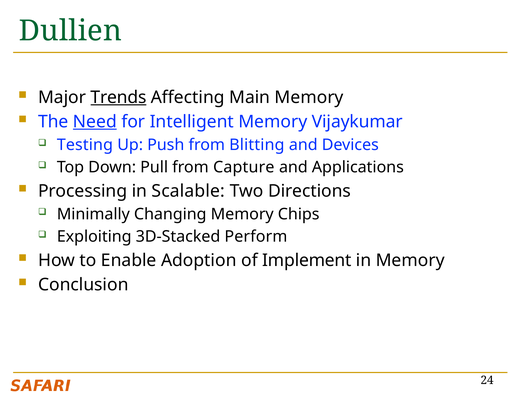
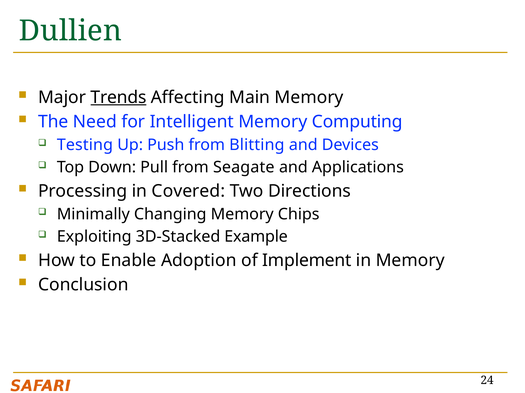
Need underline: present -> none
Vijaykumar: Vijaykumar -> Computing
Capture: Capture -> Seagate
Scalable: Scalable -> Covered
Perform: Perform -> Example
